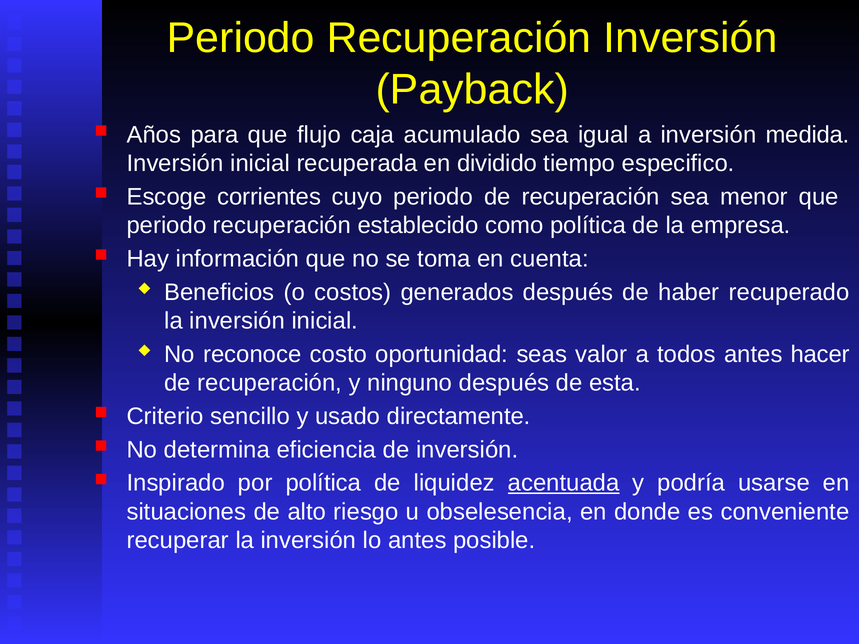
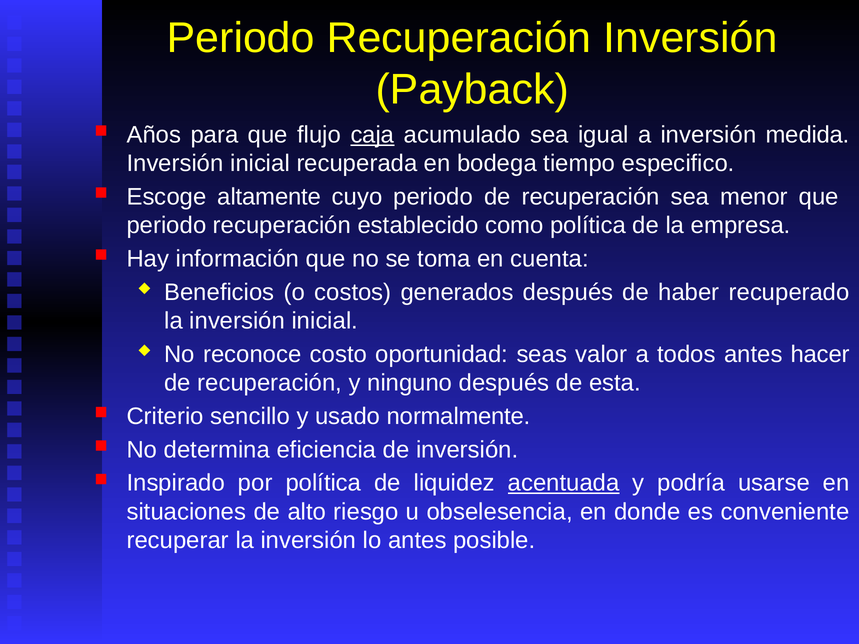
caja underline: none -> present
dividido: dividido -> bodega
corrientes: corrientes -> altamente
directamente: directamente -> normalmente
